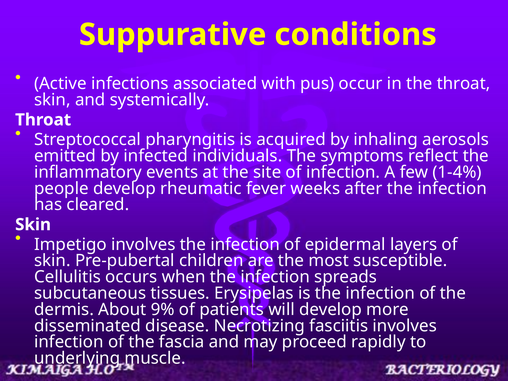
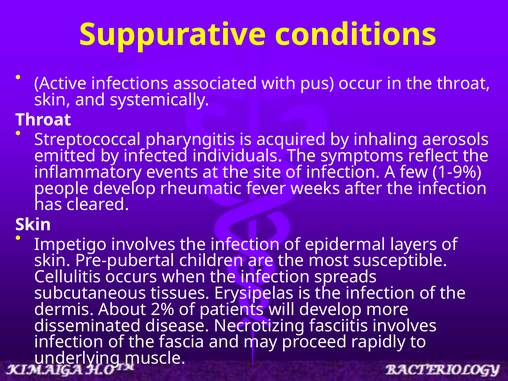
1-4%: 1-4% -> 1-9%
9%: 9% -> 2%
